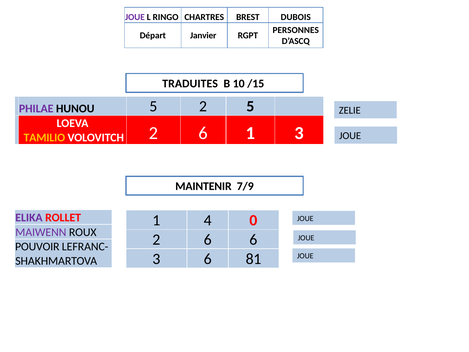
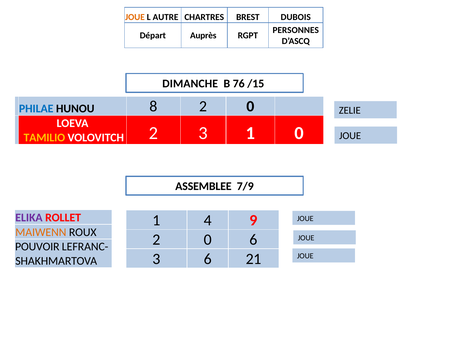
JOUE at (135, 17) colour: purple -> orange
RINGO: RINGO -> AUTRE
Janvier: Janvier -> Auprès
TRADUITES: TRADUITES -> DIMANCHE
10: 10 -> 76
PHILAE colour: purple -> blue
HUNOU 5: 5 -> 8
5 at (250, 106): 5 -> 0
VOLOVITCH 2 6: 6 -> 3
1 3: 3 -> 0
MAINTENIR: MAINTENIR -> ASSEMBLEE
0: 0 -> 9
MAIWENN colour: purple -> orange
6 at (208, 239): 6 -> 0
81: 81 -> 21
